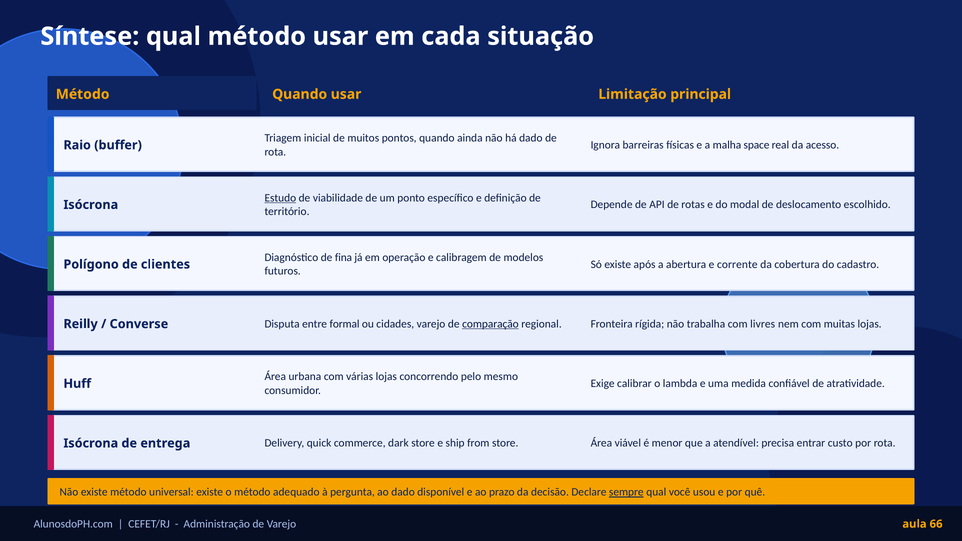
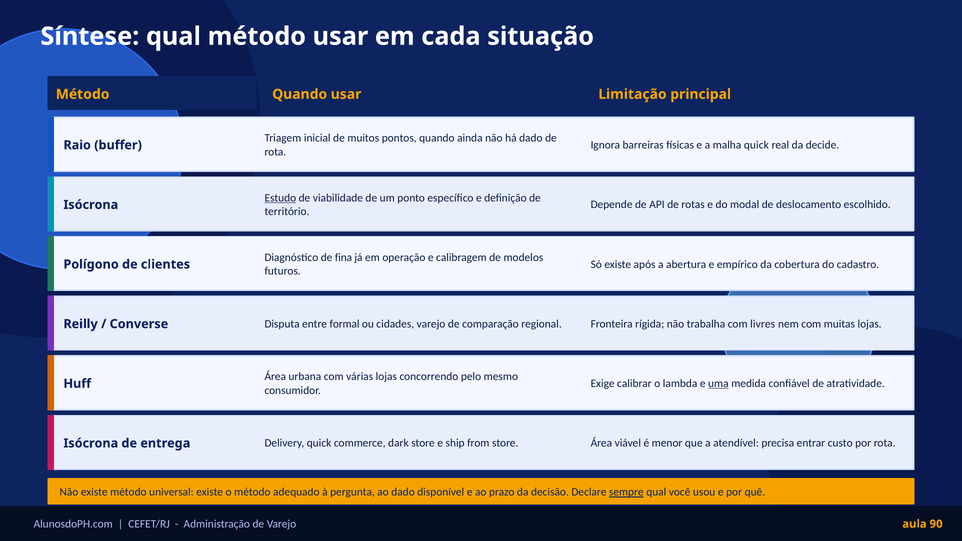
malha space: space -> quick
acesso: acesso -> decide
corrente: corrente -> empírico
comparação underline: present -> none
uma underline: none -> present
66: 66 -> 90
